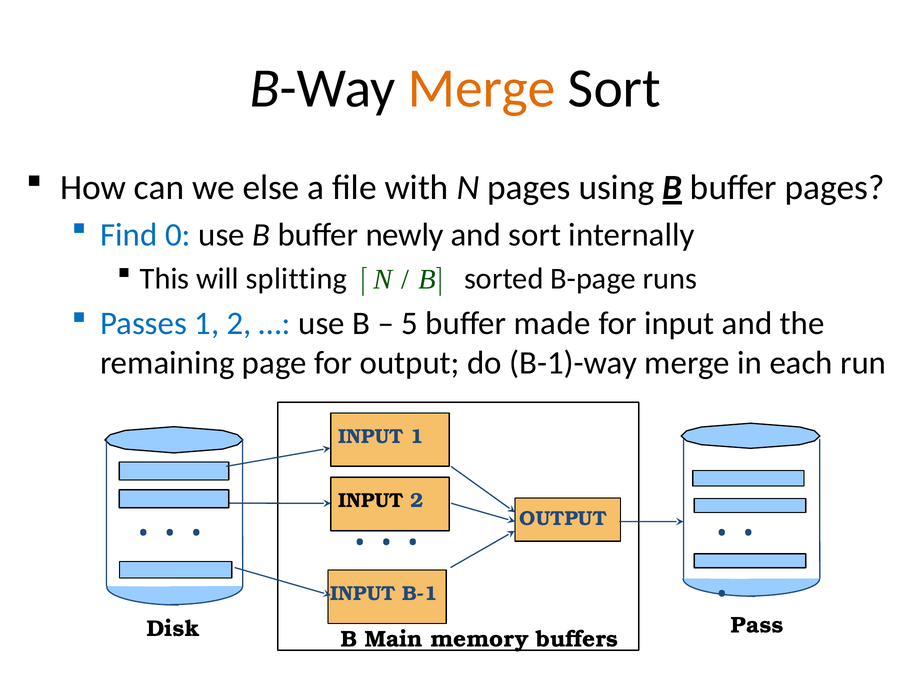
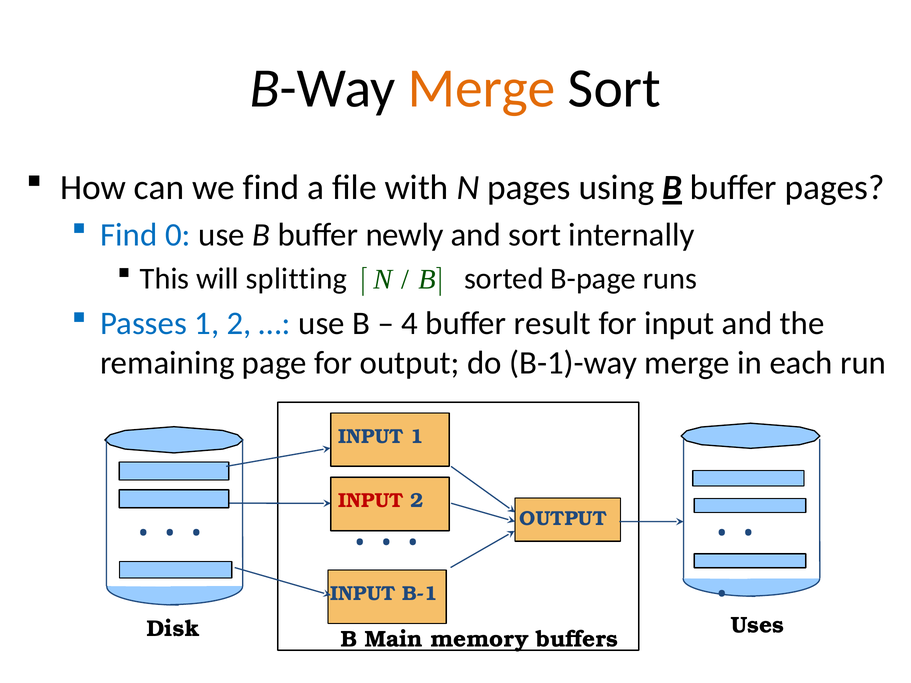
we else: else -> find
5: 5 -> 4
made: made -> result
INPUT at (371, 501) colour: black -> red
Pass: Pass -> Uses
